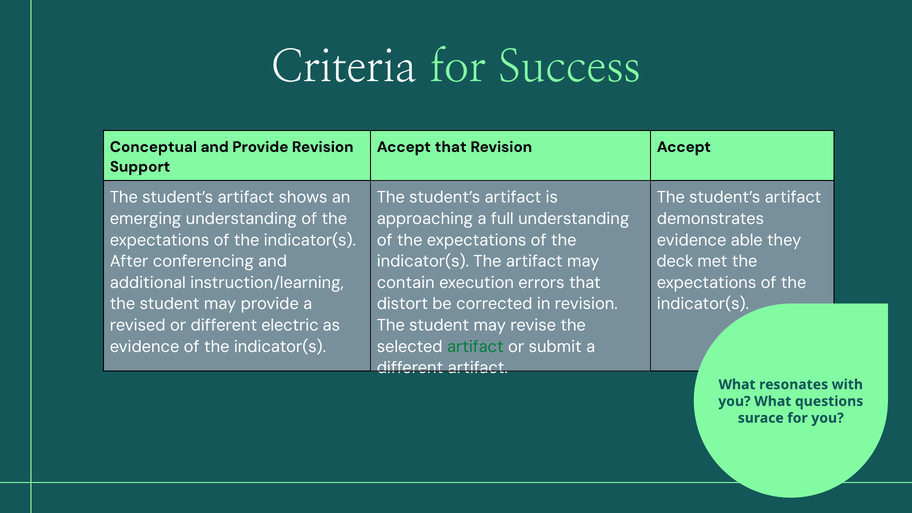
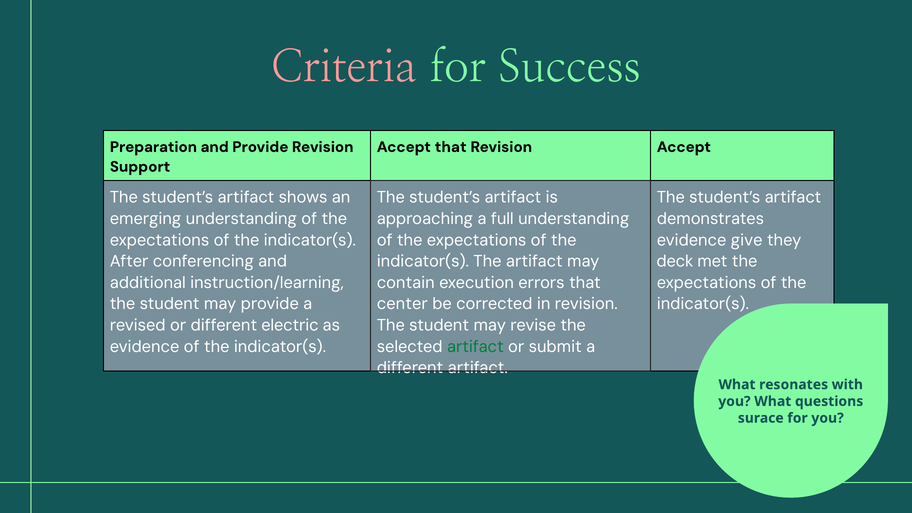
Criteria colour: white -> pink
Conceptual: Conceptual -> Preparation
able: able -> give
distort: distort -> center
